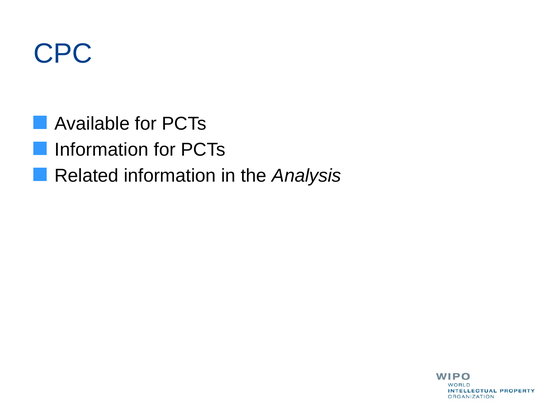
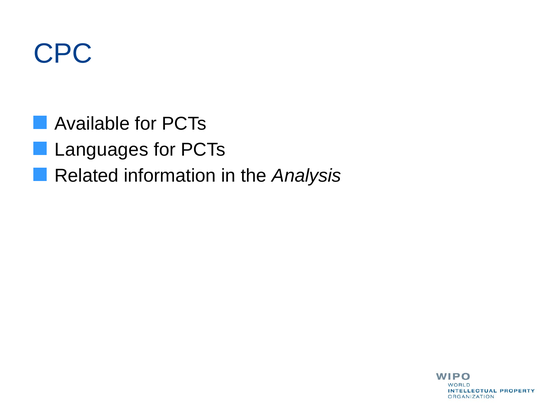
Information at (102, 150): Information -> Languages
